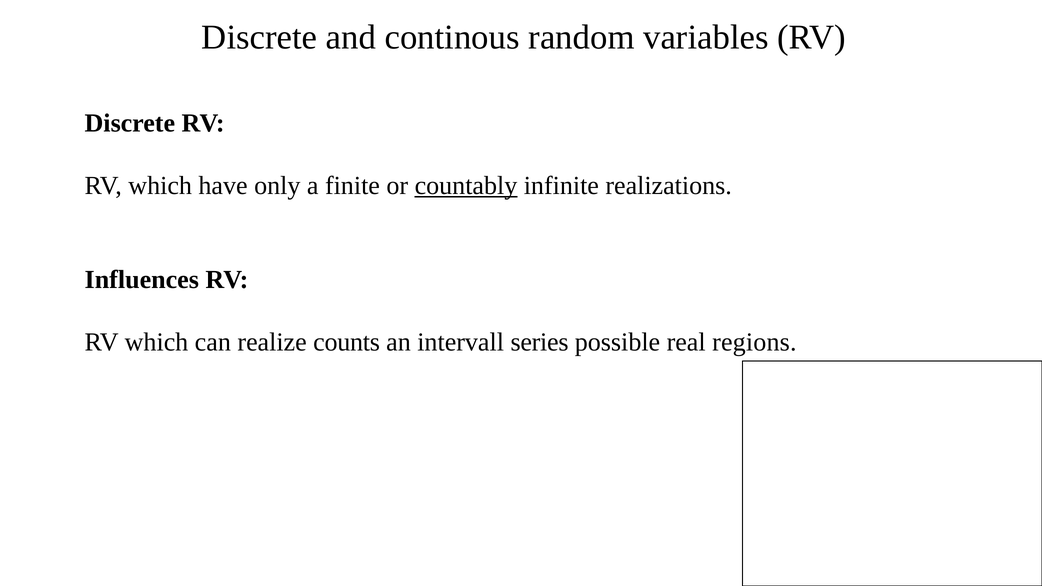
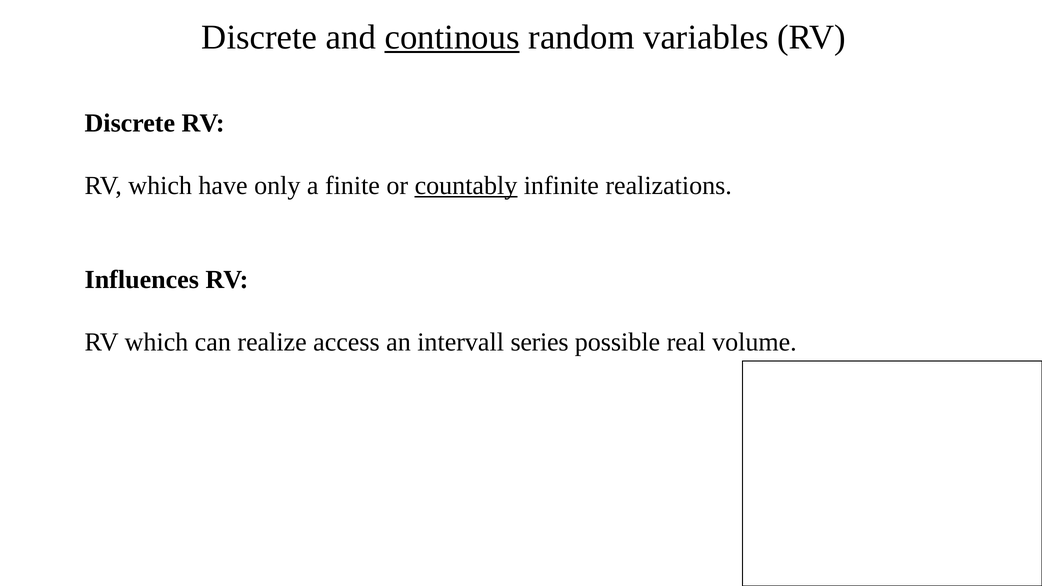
continous underline: none -> present
counts: counts -> access
regions: regions -> volume
